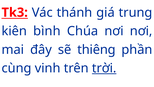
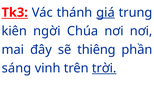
giá underline: none -> present
bình: bình -> ngời
cùng: cùng -> sáng
